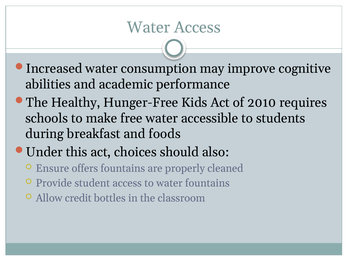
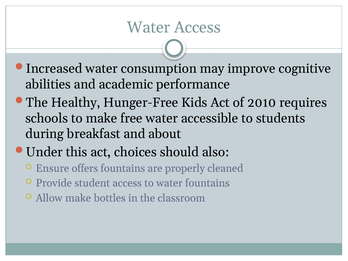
foods: foods -> about
Allow credit: credit -> make
